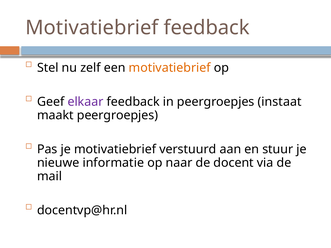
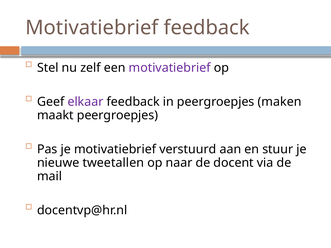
motivatiebrief at (170, 68) colour: orange -> purple
instaat: instaat -> maken
informatie: informatie -> tweetallen
